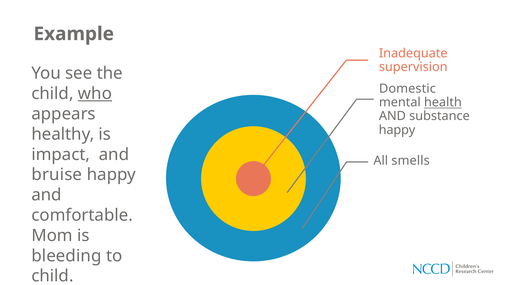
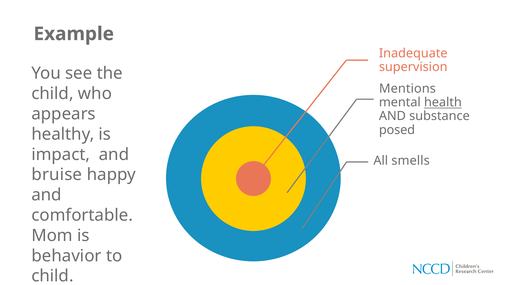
Domestic: Domestic -> Mentions
who underline: present -> none
happy at (397, 130): happy -> posed
bleeding: bleeding -> behavior
